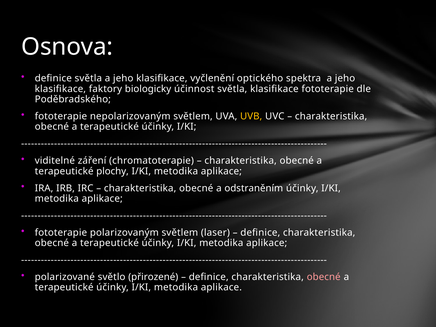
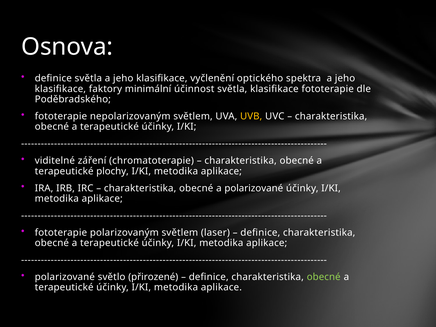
biologicky: biologicky -> minimální
a odstraněním: odstraněním -> polarizované
obecné at (324, 277) colour: pink -> light green
